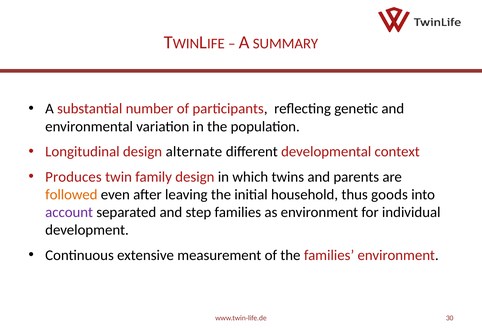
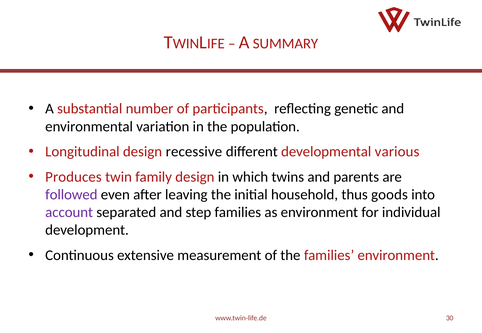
alternate: alternate -> recessive
context: context -> various
followed colour: orange -> purple
